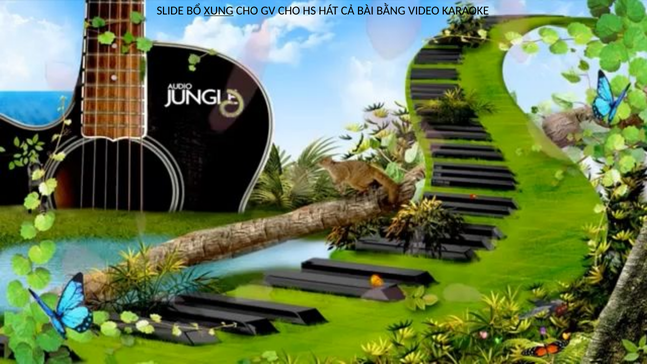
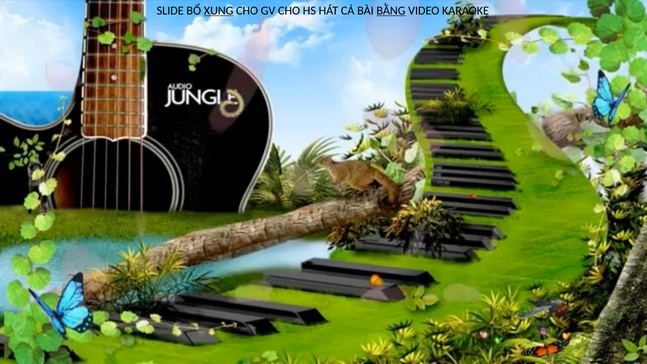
BẰNG underline: none -> present
